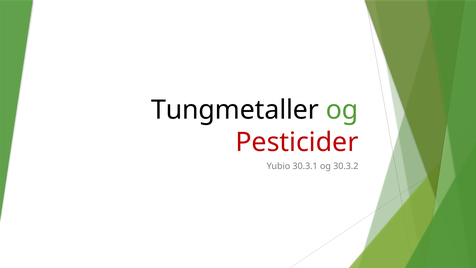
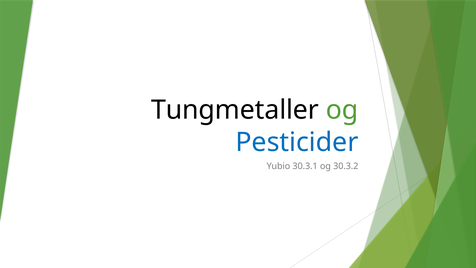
Pesticider colour: red -> blue
